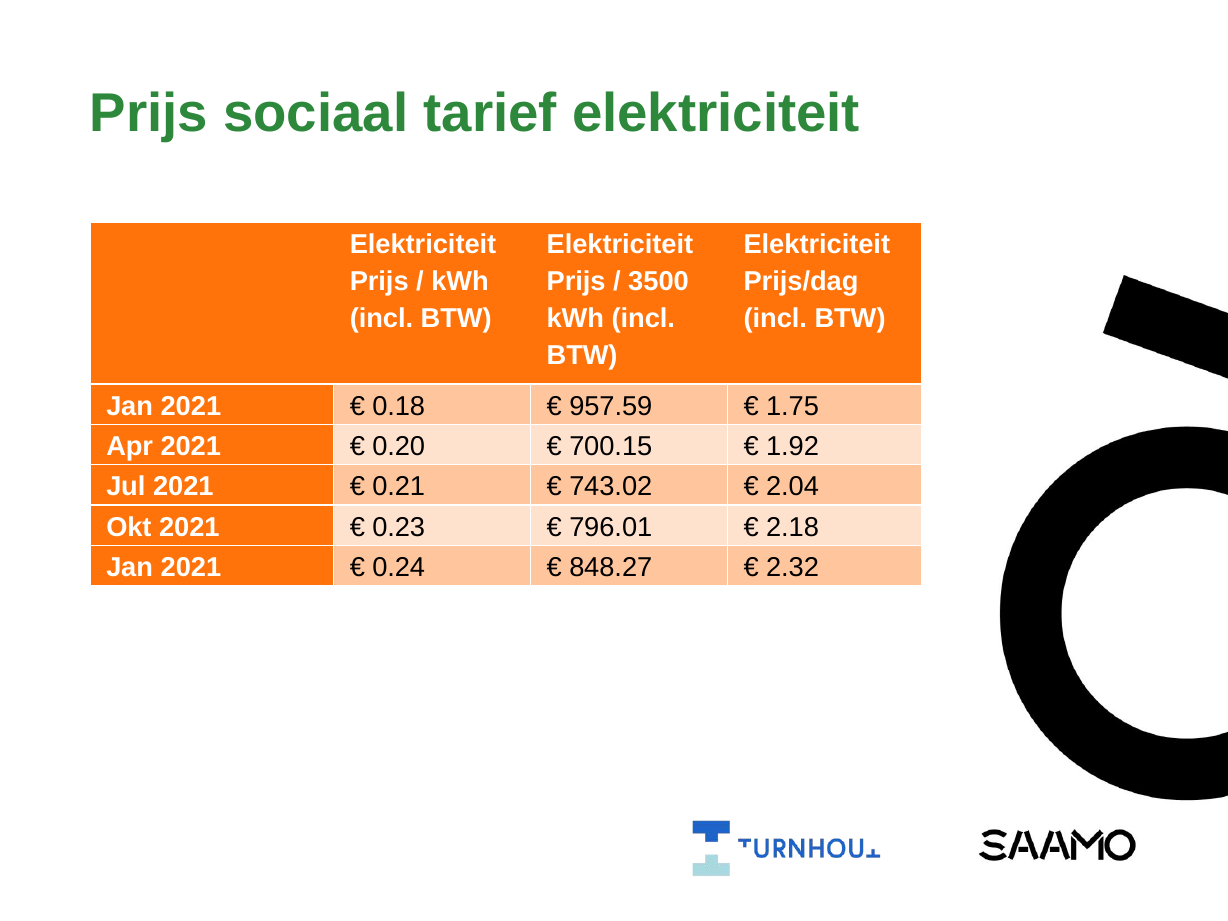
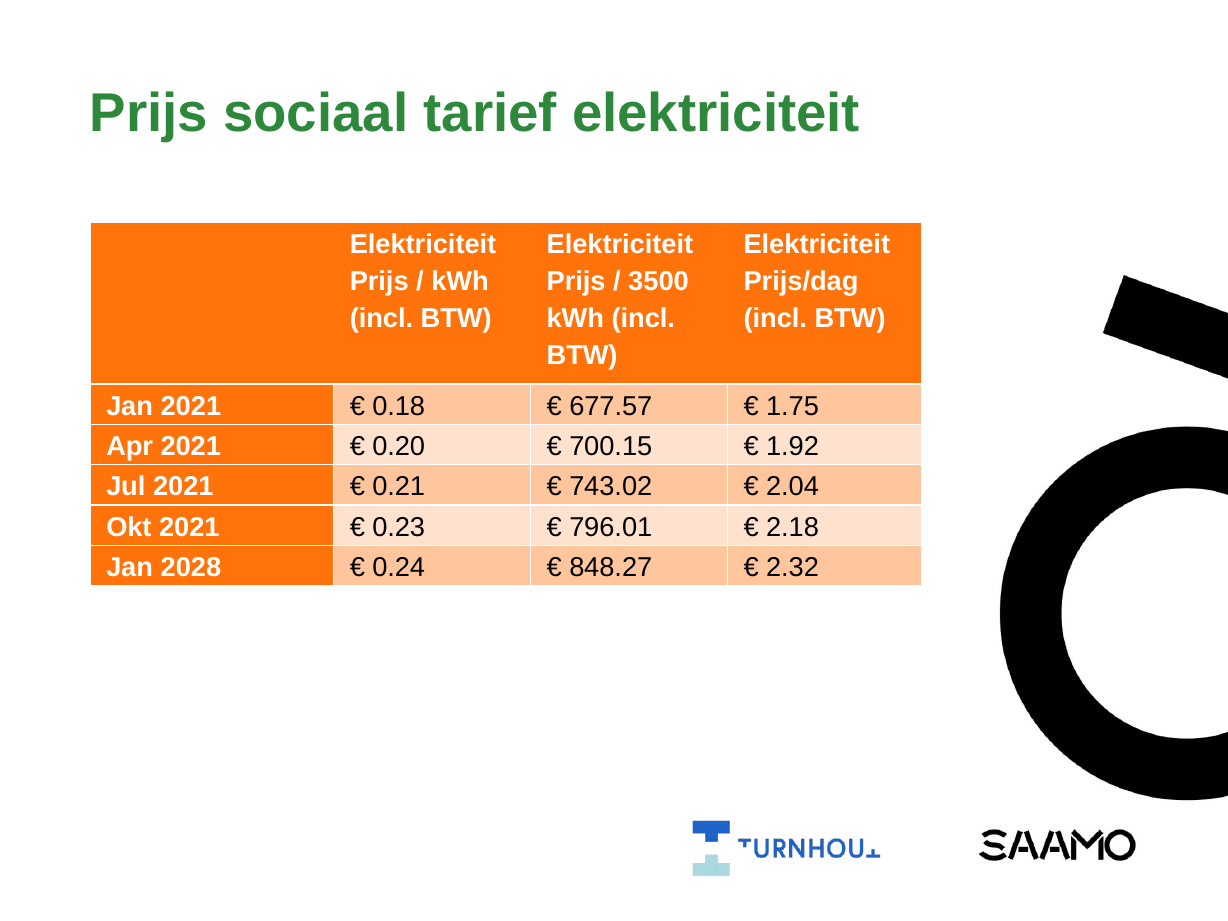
957.59: 957.59 -> 677.57
2021 at (191, 568): 2021 -> 2028
